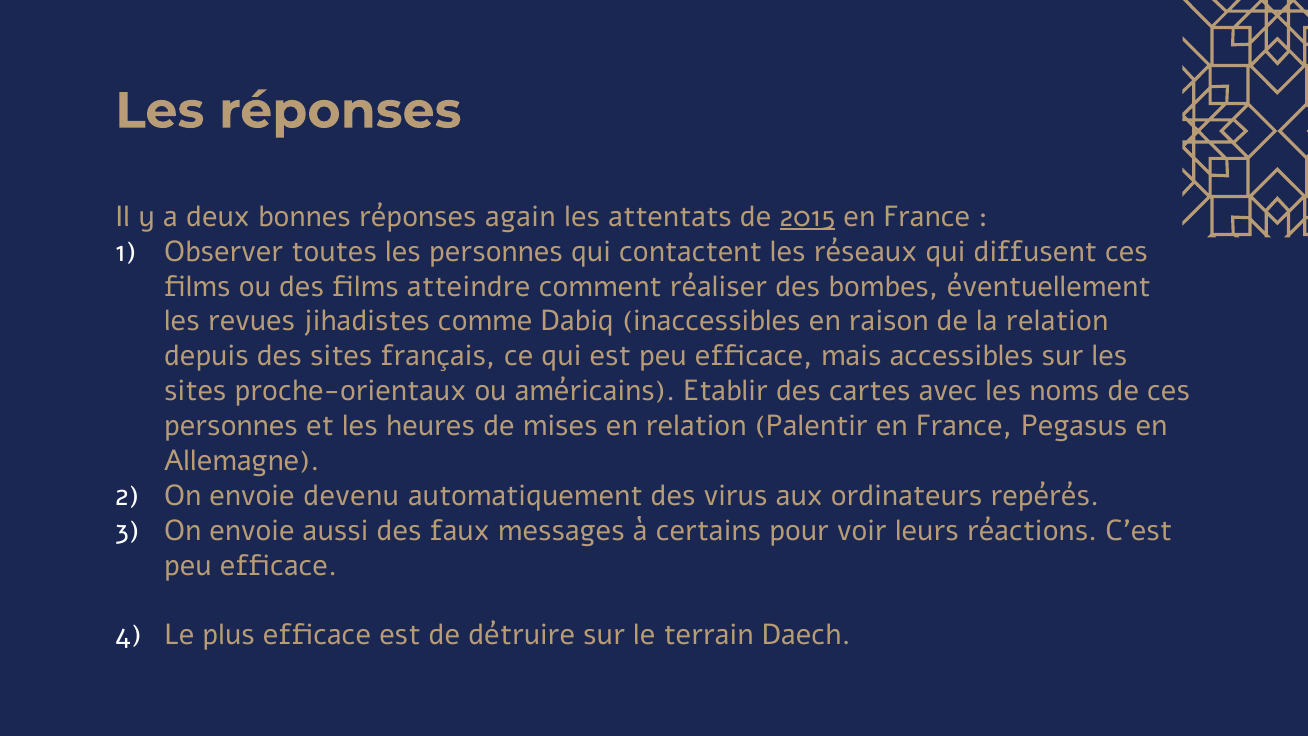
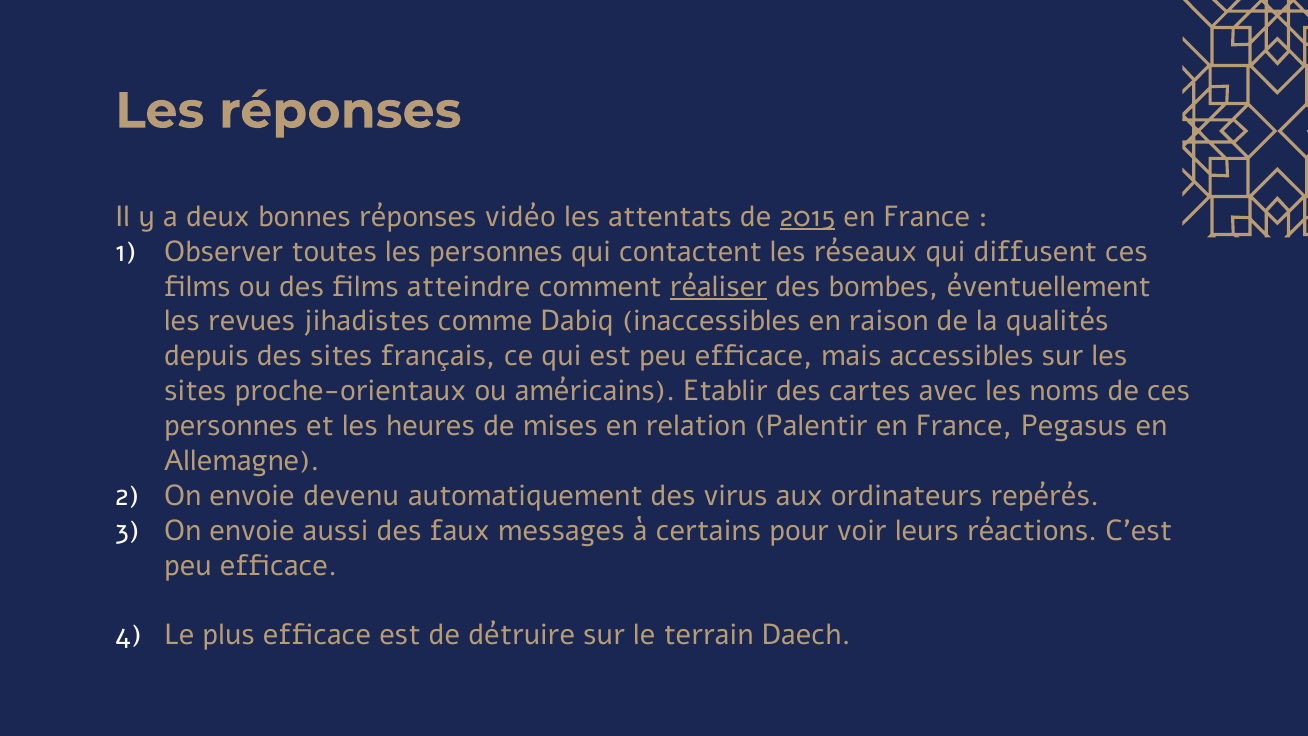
again: again -> vidéo
réaliser underline: none -> present
la relation: relation -> qualités
